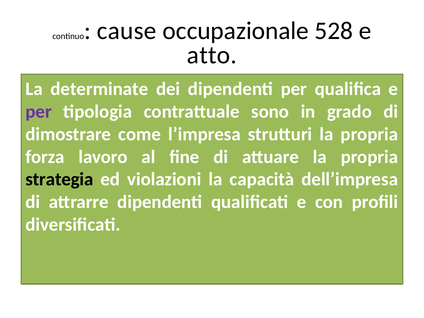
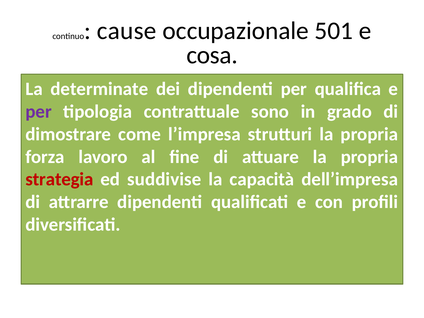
528: 528 -> 501
atto: atto -> cosa
strategia colour: black -> red
violazioni: violazioni -> suddivise
